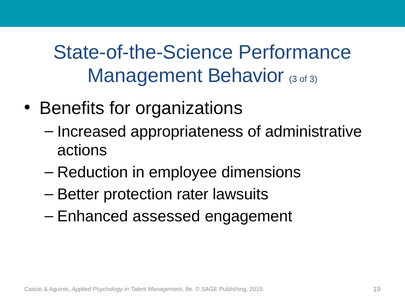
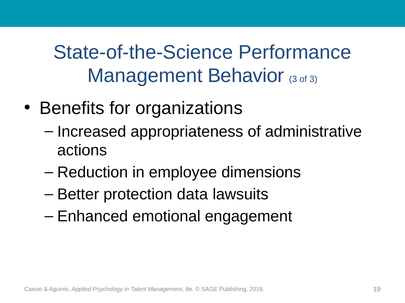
rater: rater -> data
assessed: assessed -> emotional
